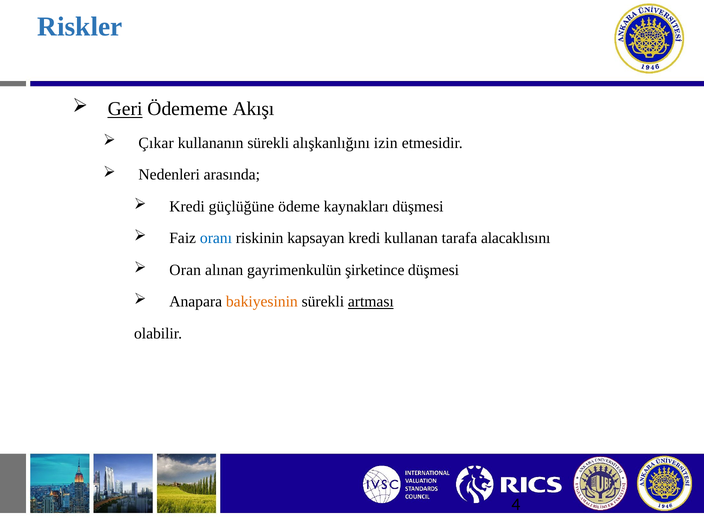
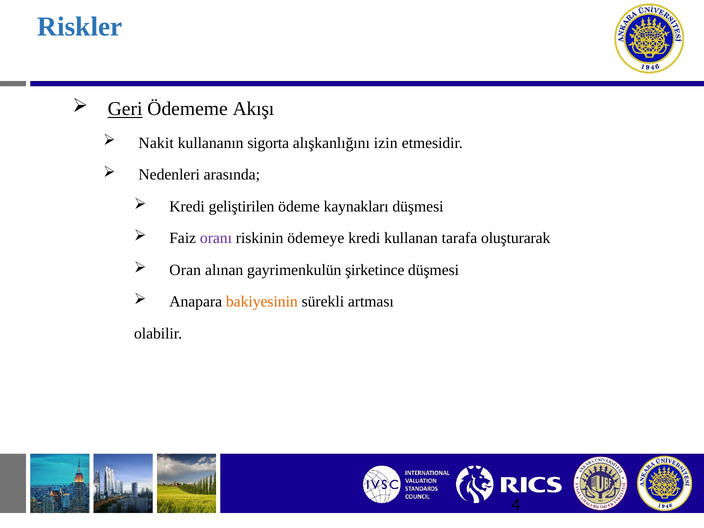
Çıkar: Çıkar -> Nakit
kullananın sürekli: sürekli -> sigorta
güçlüğüne: güçlüğüne -> geliştirilen
oranı colour: blue -> purple
kapsayan: kapsayan -> ödemeye
alacaklısını: alacaklısını -> oluşturarak
artması underline: present -> none
